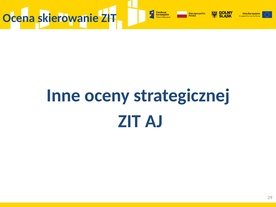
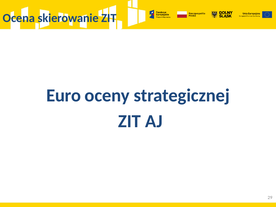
Inne: Inne -> Euro
